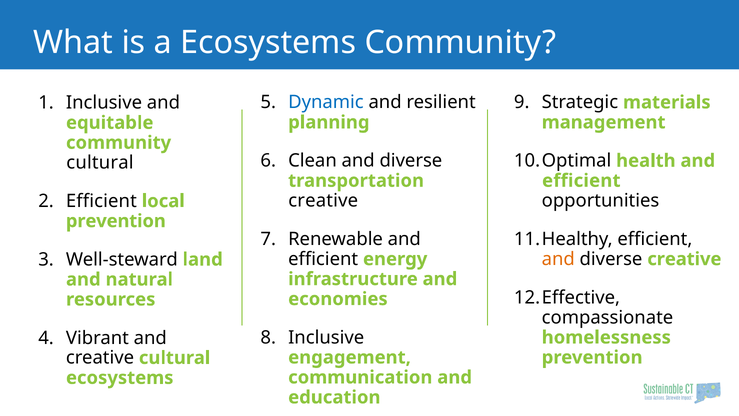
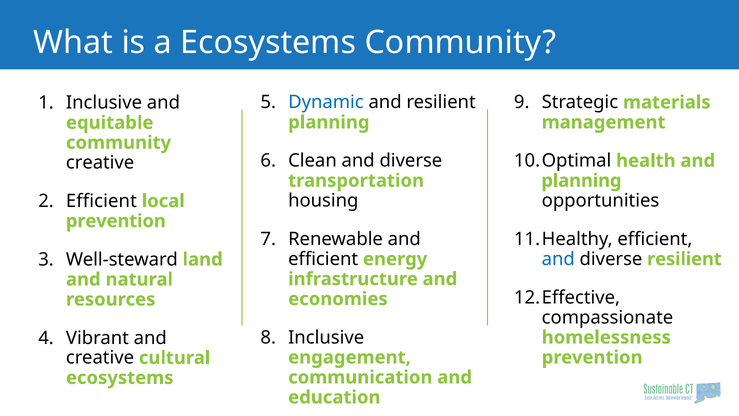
cultural at (100, 163): cultural -> creative
efficient at (581, 181): efficient -> planning
creative at (323, 201): creative -> housing
and at (558, 259) colour: orange -> blue
diverse creative: creative -> resilient
